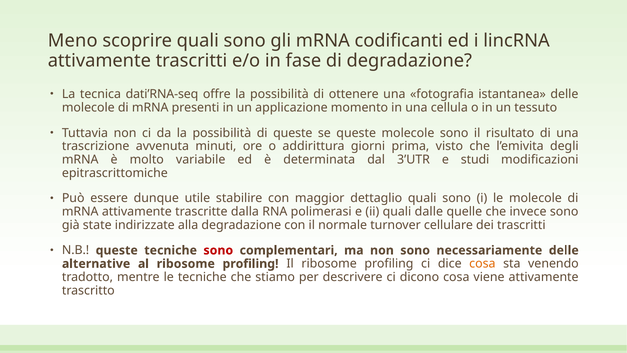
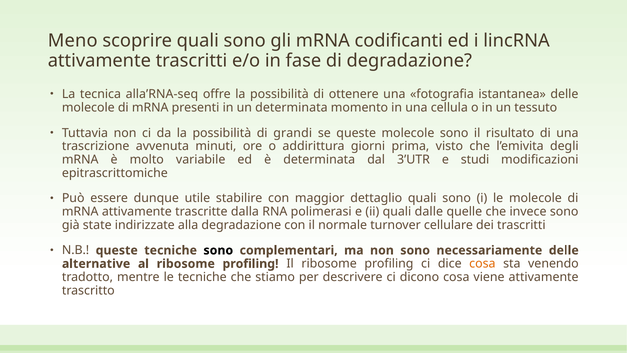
dati’RNA-seq: dati’RNA-seq -> alla’RNA-seq
un applicazione: applicazione -> determinata
di queste: queste -> grandi
sono at (218, 250) colour: red -> black
